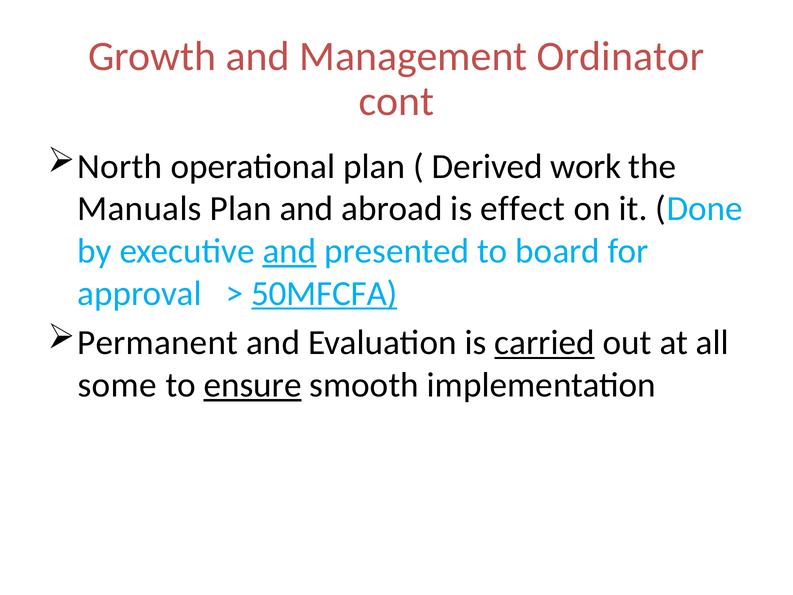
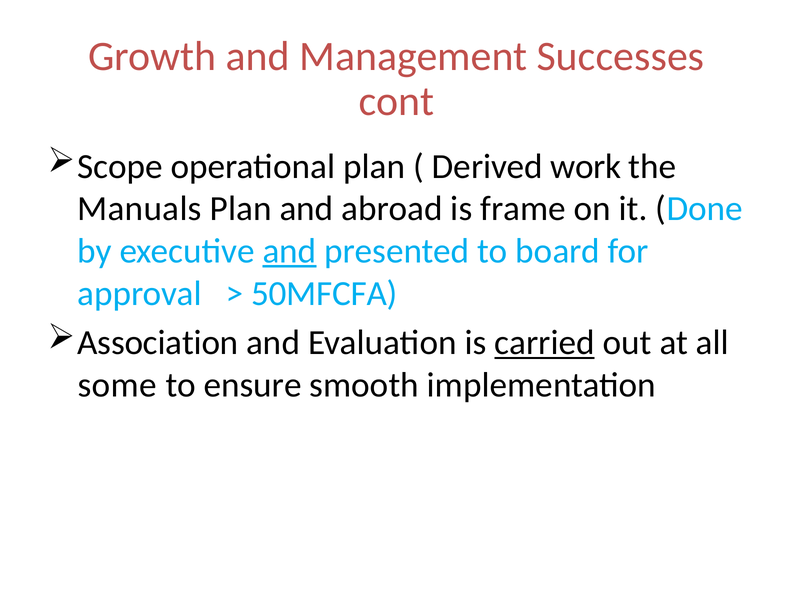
Ordinator: Ordinator -> Successes
North: North -> Scope
effect: effect -> frame
50MFCFA underline: present -> none
Permanent: Permanent -> Association
ensure underline: present -> none
